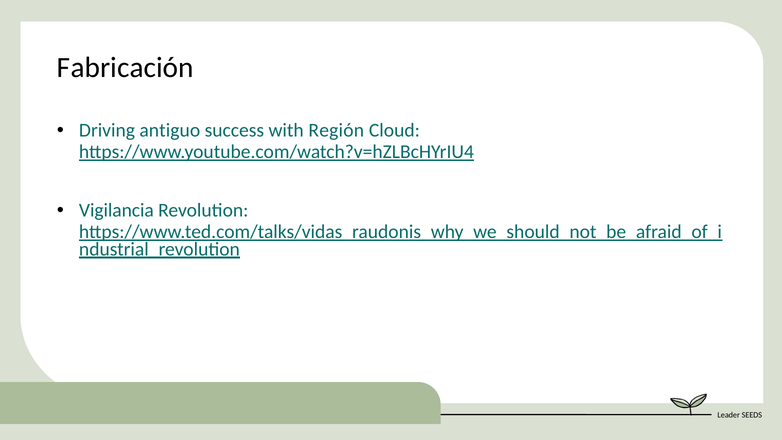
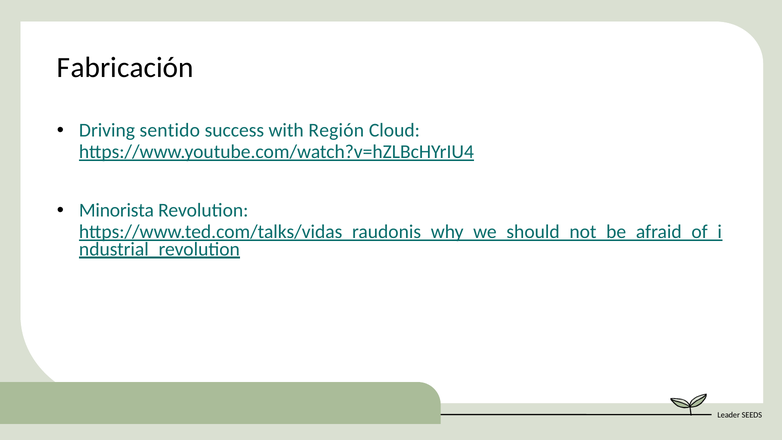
antiguo: antiguo -> sentido
Vigilancia: Vigilancia -> Minorista
